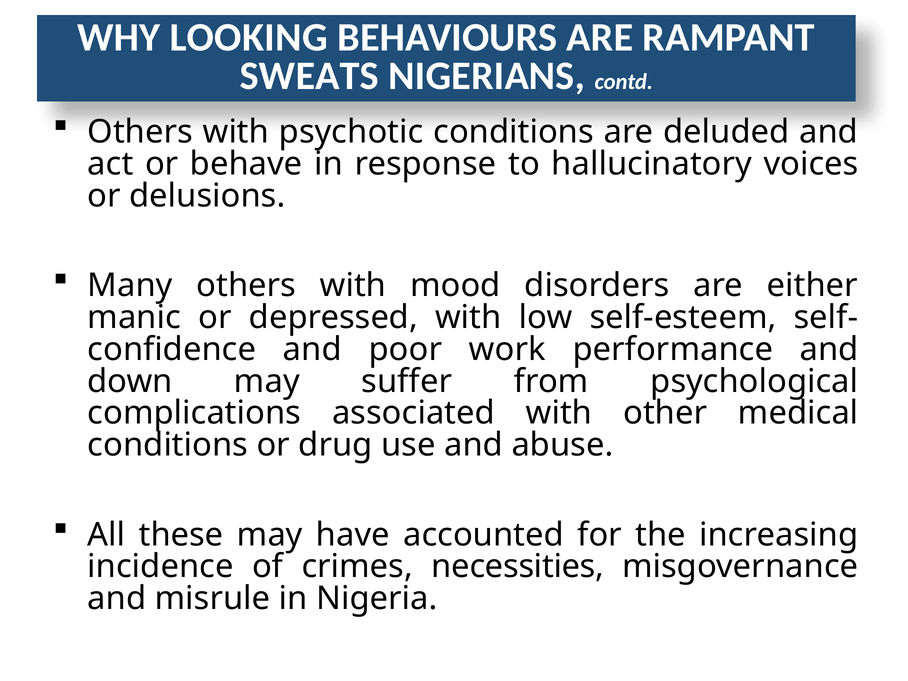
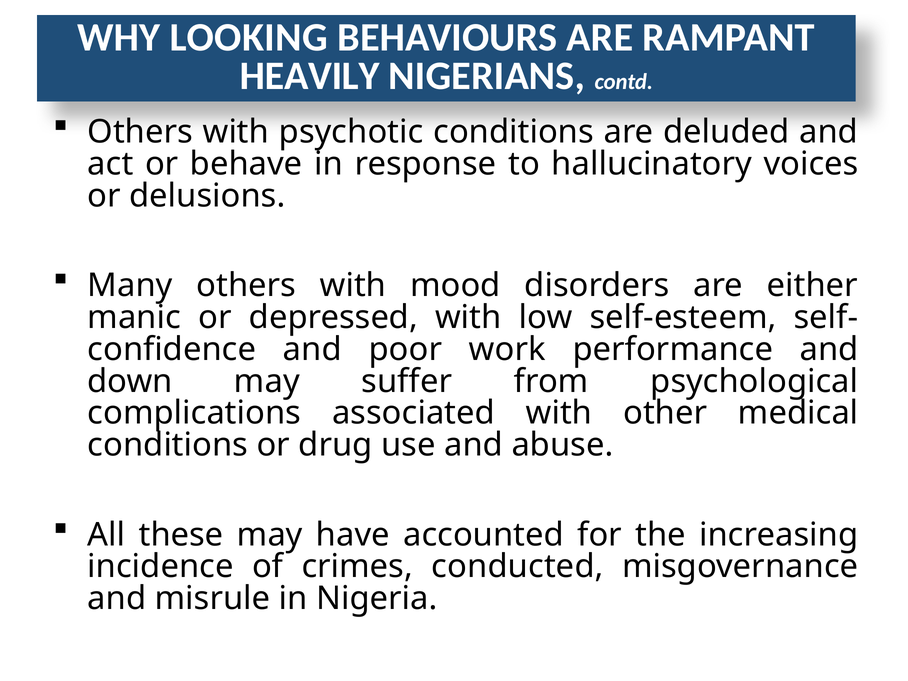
SWEATS: SWEATS -> HEAVILY
necessities: necessities -> conducted
